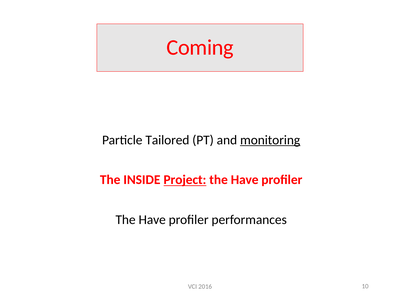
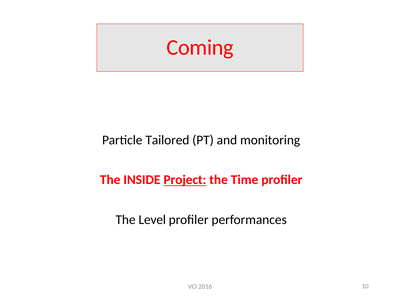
monitoring underline: present -> none
Have at (245, 180): Have -> Time
Have at (152, 220): Have -> Level
